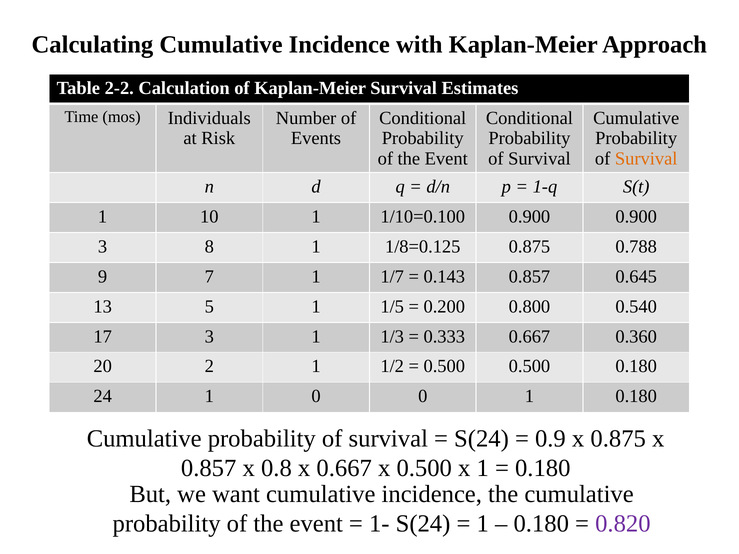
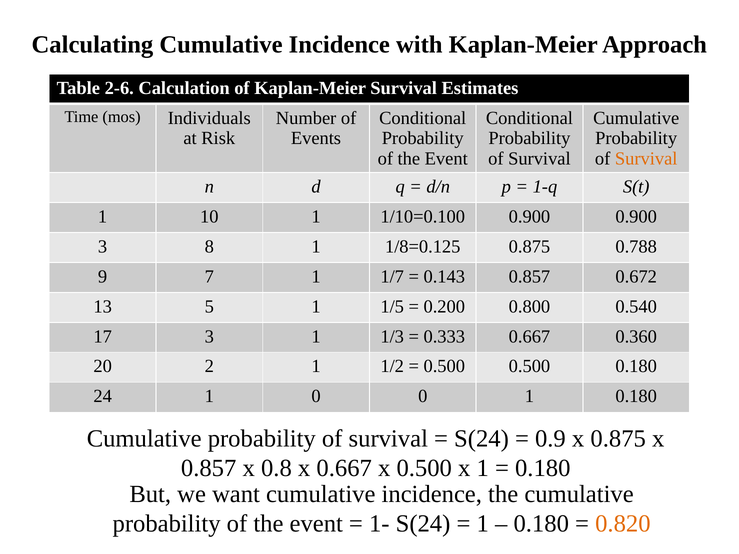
2-2: 2-2 -> 2-6
0.645: 0.645 -> 0.672
0.820 colour: purple -> orange
